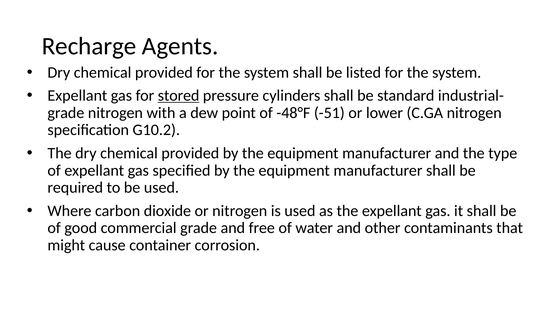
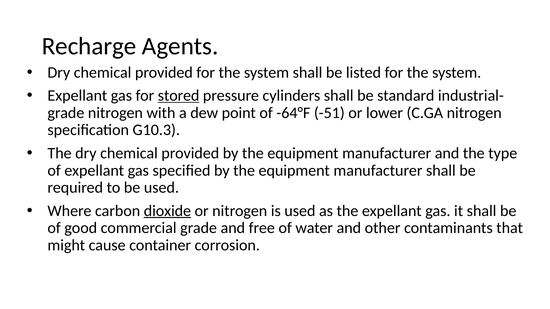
-48°F: -48°F -> -64°F
G10.2: G10.2 -> G10.3
dioxide underline: none -> present
